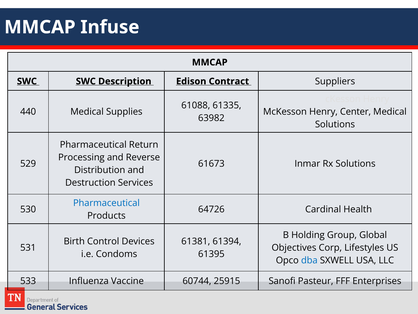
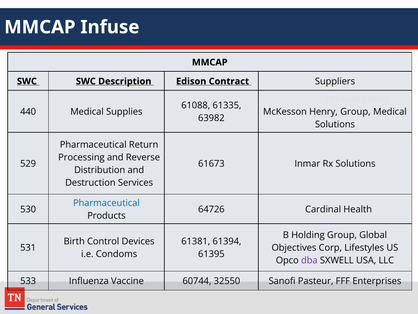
Henry Center: Center -> Group
dba colour: blue -> purple
25915: 25915 -> 32550
